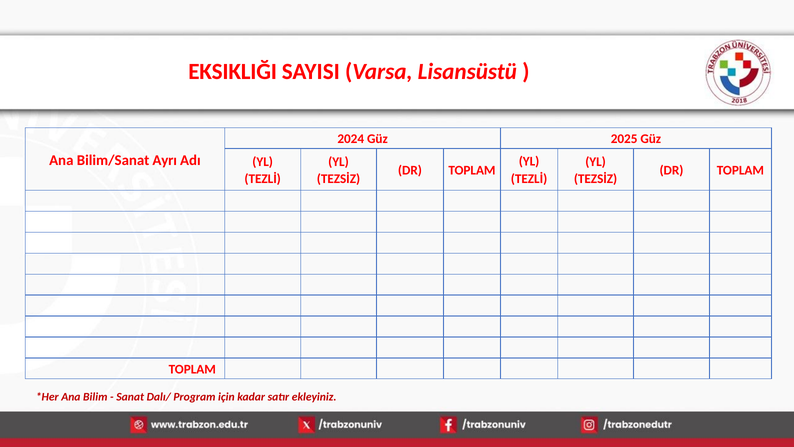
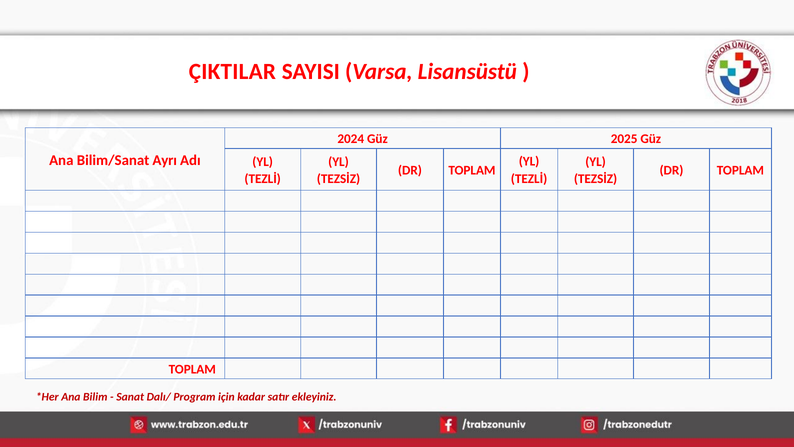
EKSIKLIĞI: EKSIKLIĞI -> ÇIKTILAR
